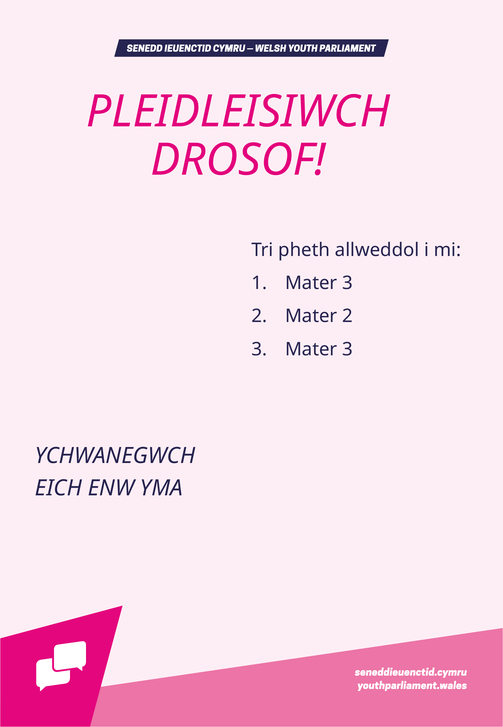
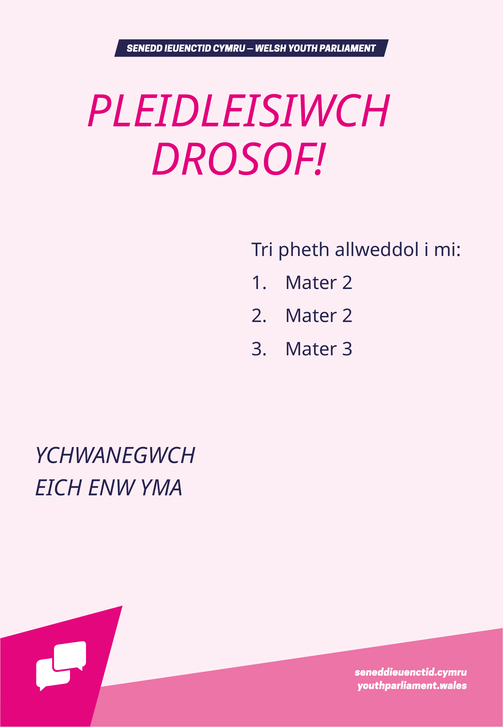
1 Mater 3: 3 -> 2
